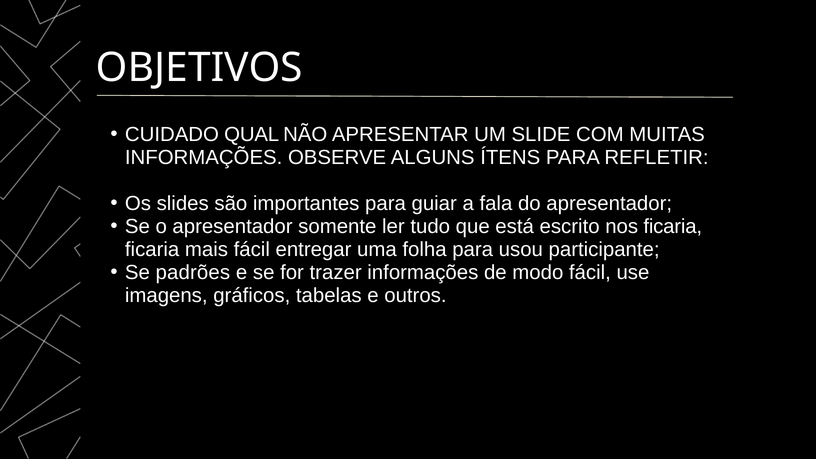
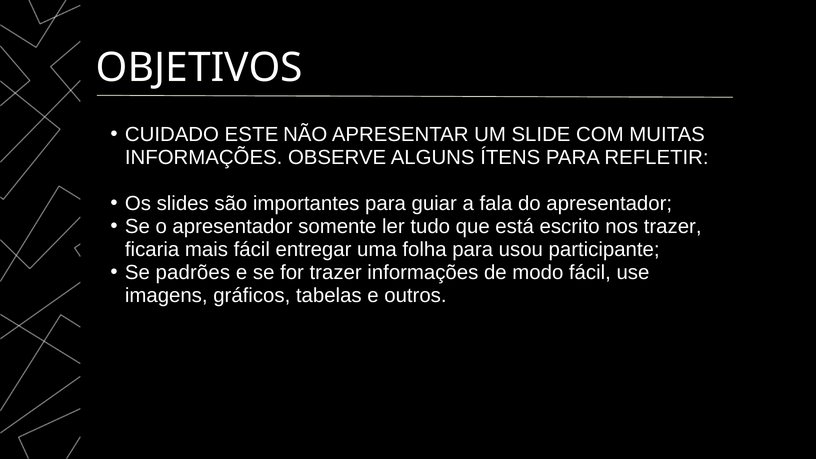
QUAL: QUAL -> ESTE
nos ficaria: ficaria -> trazer
